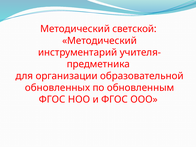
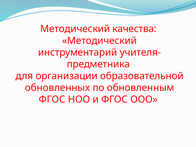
светской: светской -> качества
